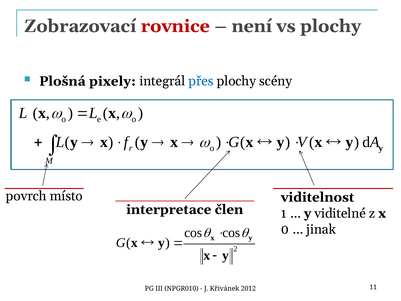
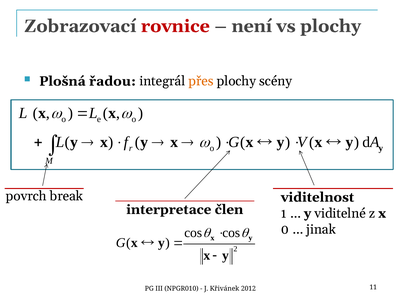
pixely: pixely -> řadou
přes colour: blue -> orange
místo: místo -> break
